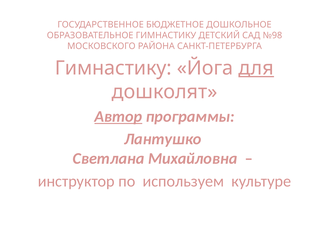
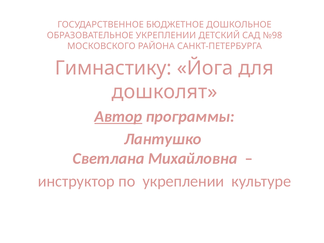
ОБРАЗОВАТЕЛЬНОЕ ГИМНАСТИКУ: ГИМНАСТИКУ -> УКРЕПЛЕНИИ
для underline: present -> none
по используем: используем -> укреплении
